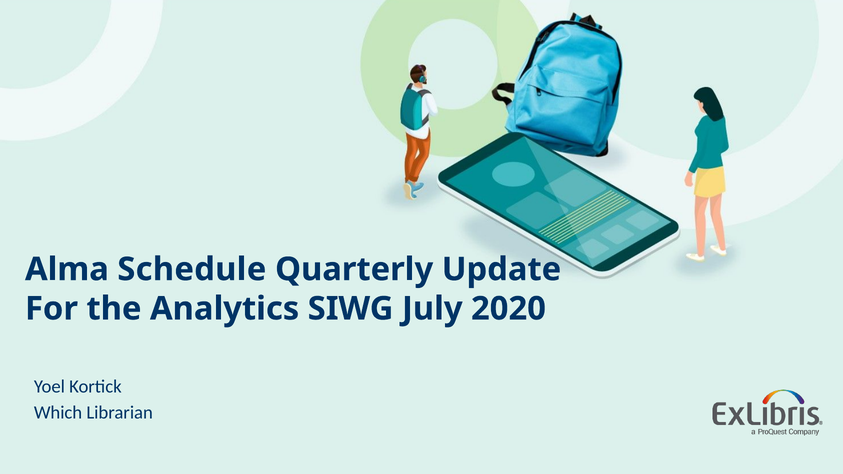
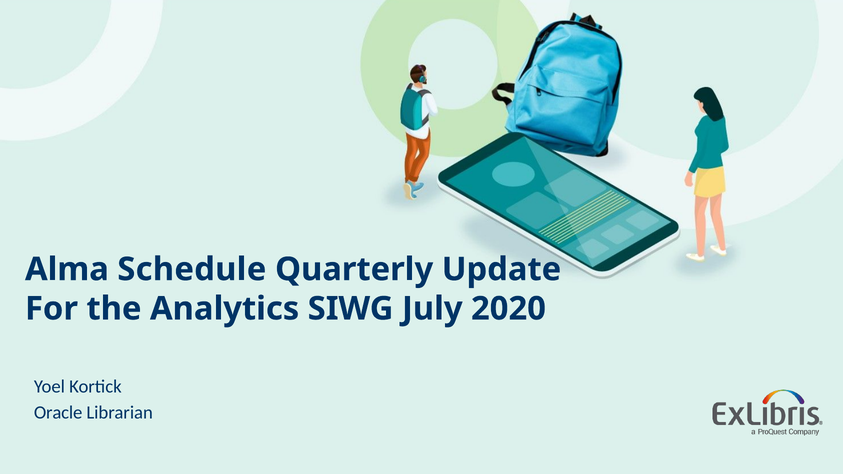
Which: Which -> Oracle
